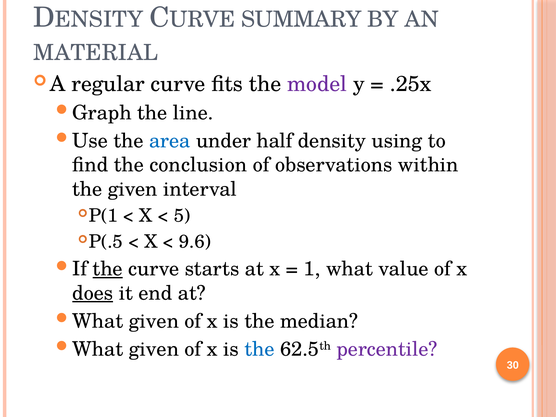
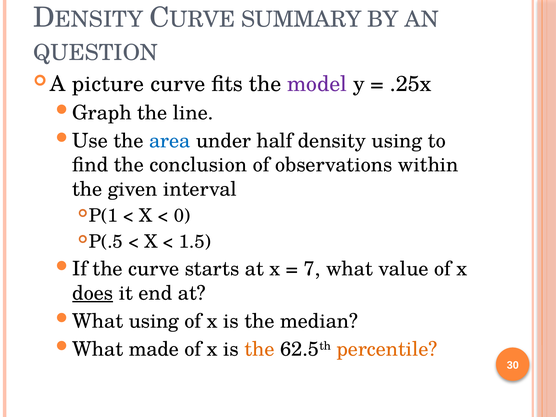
MATERIAL: MATERIAL -> QUESTION
regular: regular -> picture
5: 5 -> 0
9.6: 9.6 -> 1.5
the at (108, 269) underline: present -> none
1: 1 -> 7
given at (154, 321): given -> using
given at (154, 349): given -> made
the at (259, 349) colour: blue -> orange
percentile colour: purple -> orange
